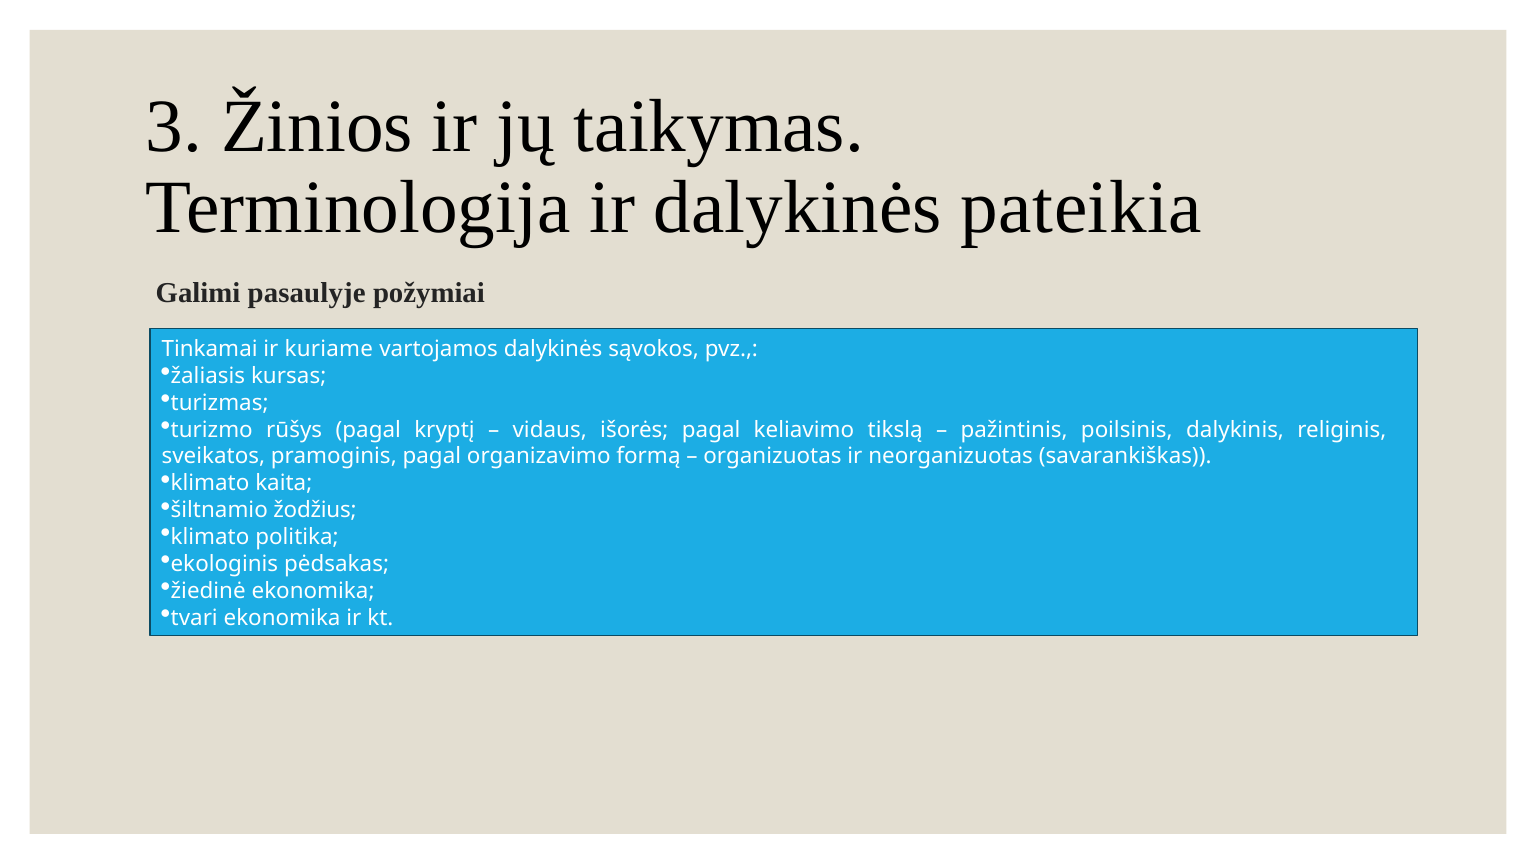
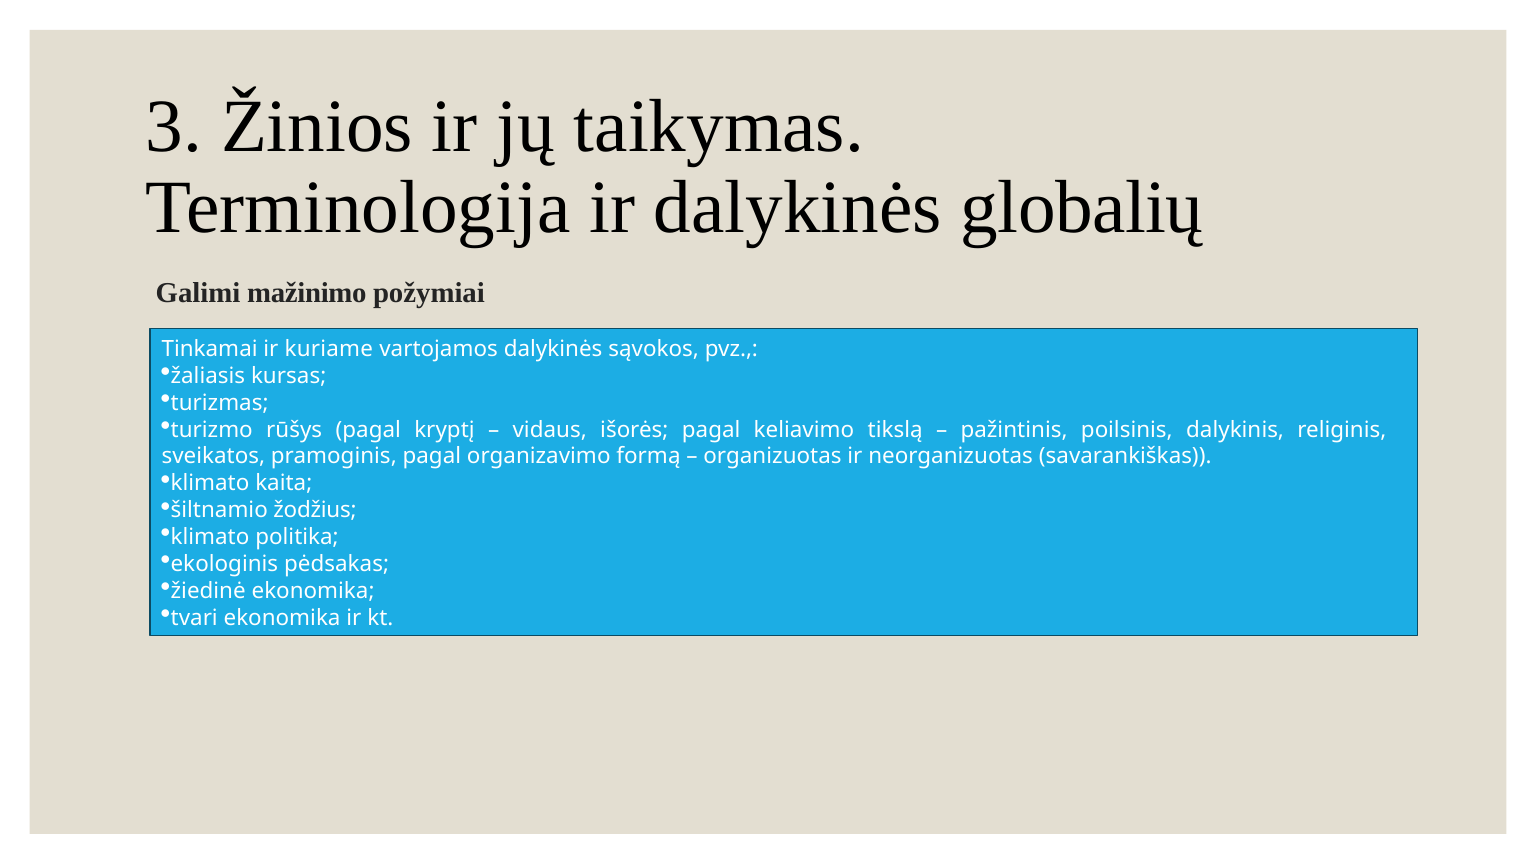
pateikia: pateikia -> globalių
pasaulyje: pasaulyje -> mažinimo
